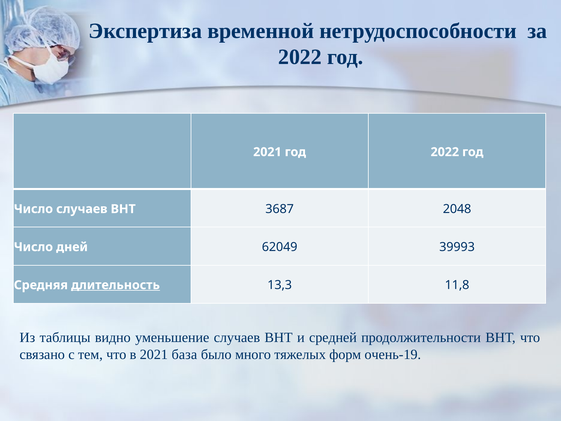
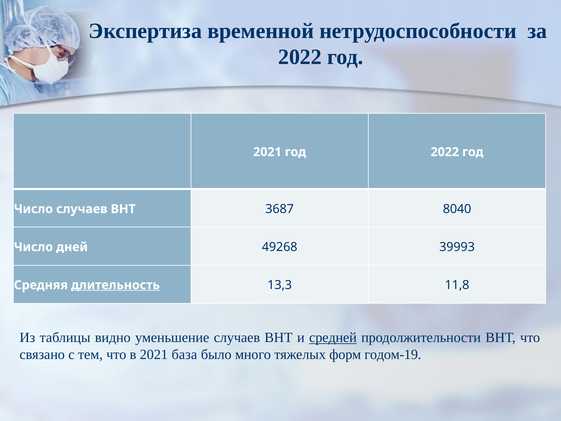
2048: 2048 -> 8040
62049: 62049 -> 49268
средней underline: none -> present
очень-19: очень-19 -> годом-19
